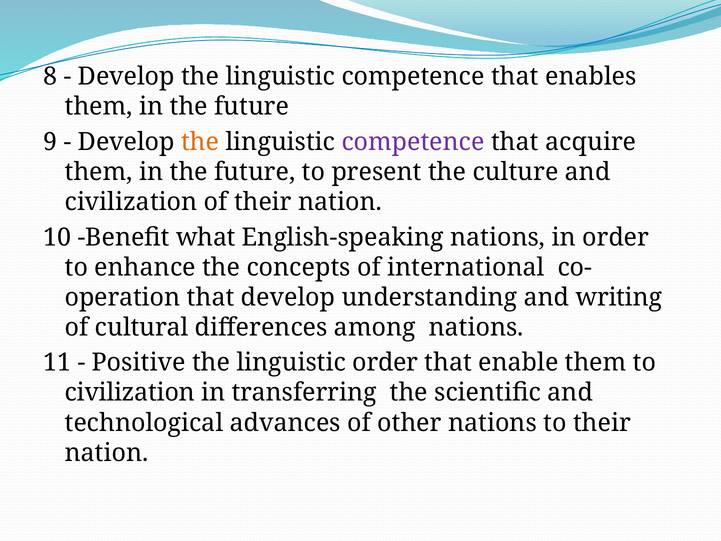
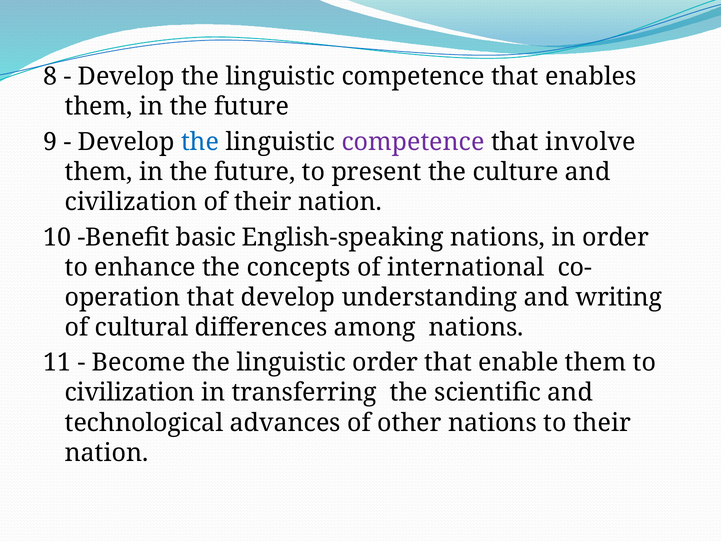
the at (200, 142) colour: orange -> blue
acquire: acquire -> involve
what: what -> basic
Positive: Positive -> Become
